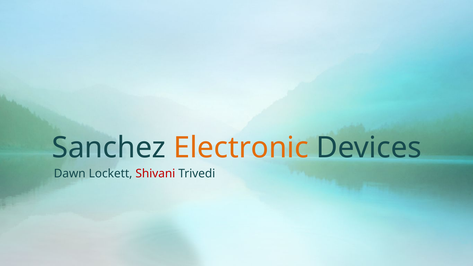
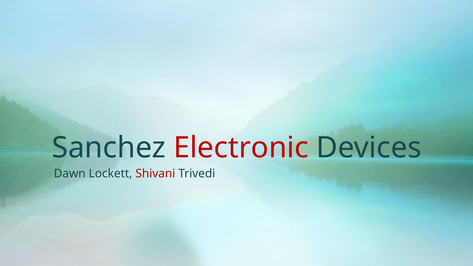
Electronic colour: orange -> red
